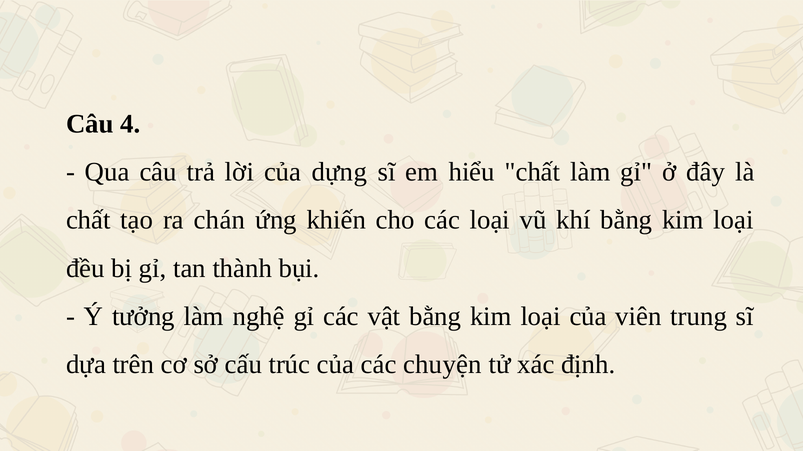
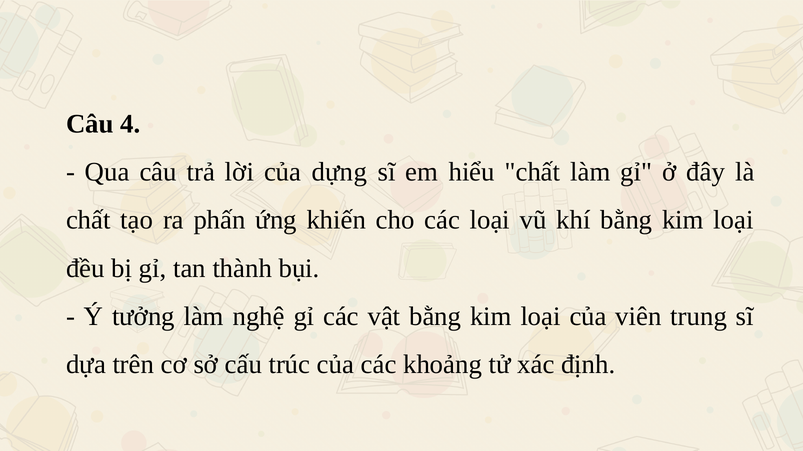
chán: chán -> phấn
chuyện: chuyện -> khoảng
